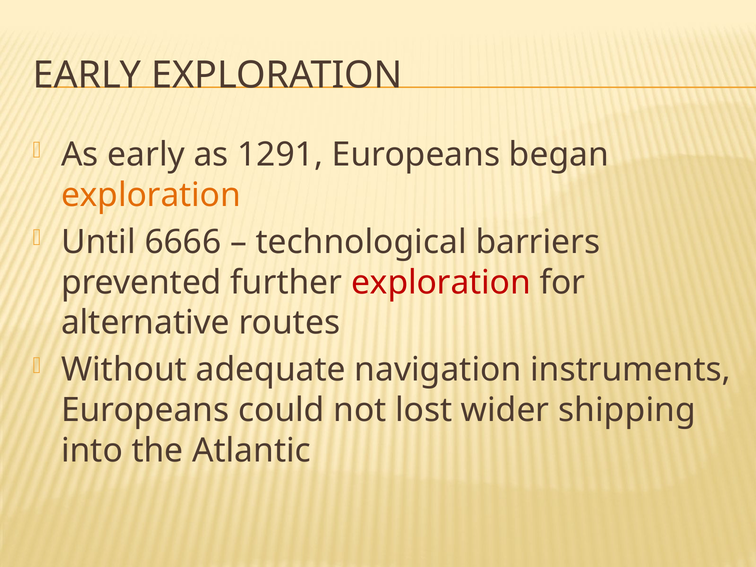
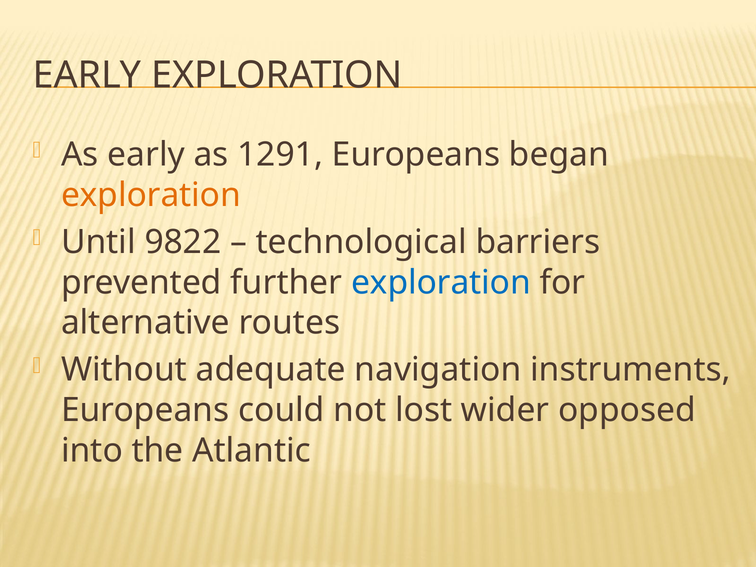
6666: 6666 -> 9822
exploration at (441, 282) colour: red -> blue
shipping: shipping -> opposed
